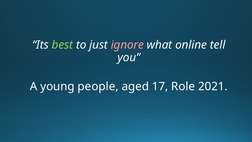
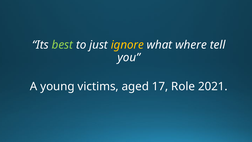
ignore colour: pink -> yellow
online: online -> where
people: people -> victims
